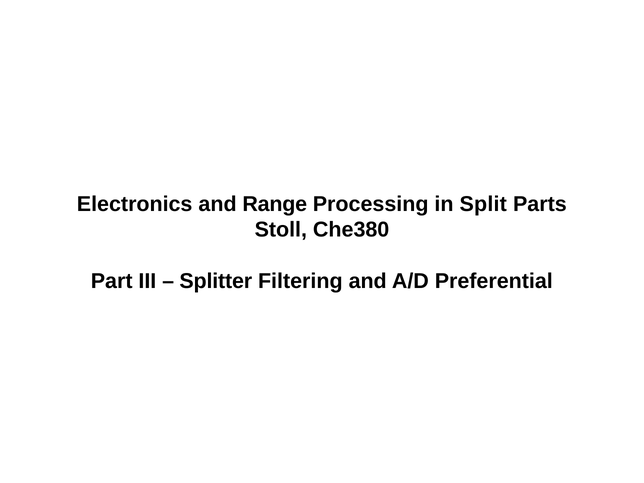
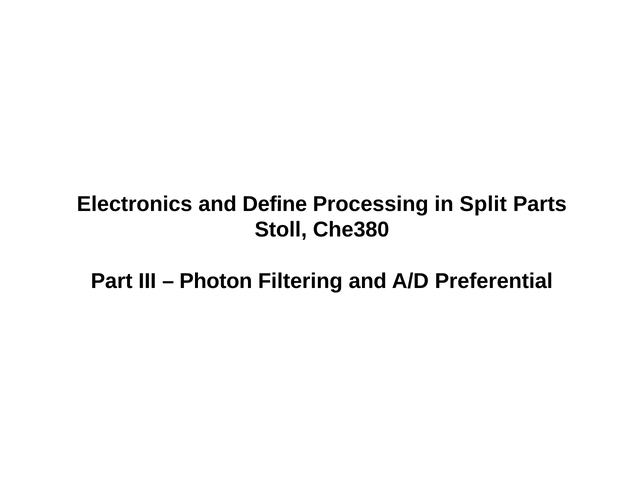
Range: Range -> Define
Splitter: Splitter -> Photon
